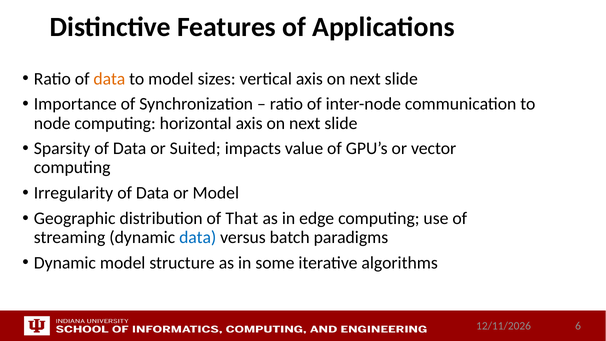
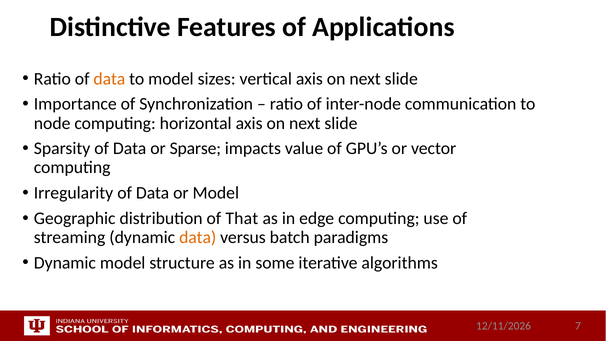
Suited: Suited -> Sparse
data at (198, 237) colour: blue -> orange
6: 6 -> 7
